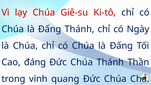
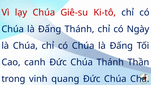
đáng: đáng -> canh
